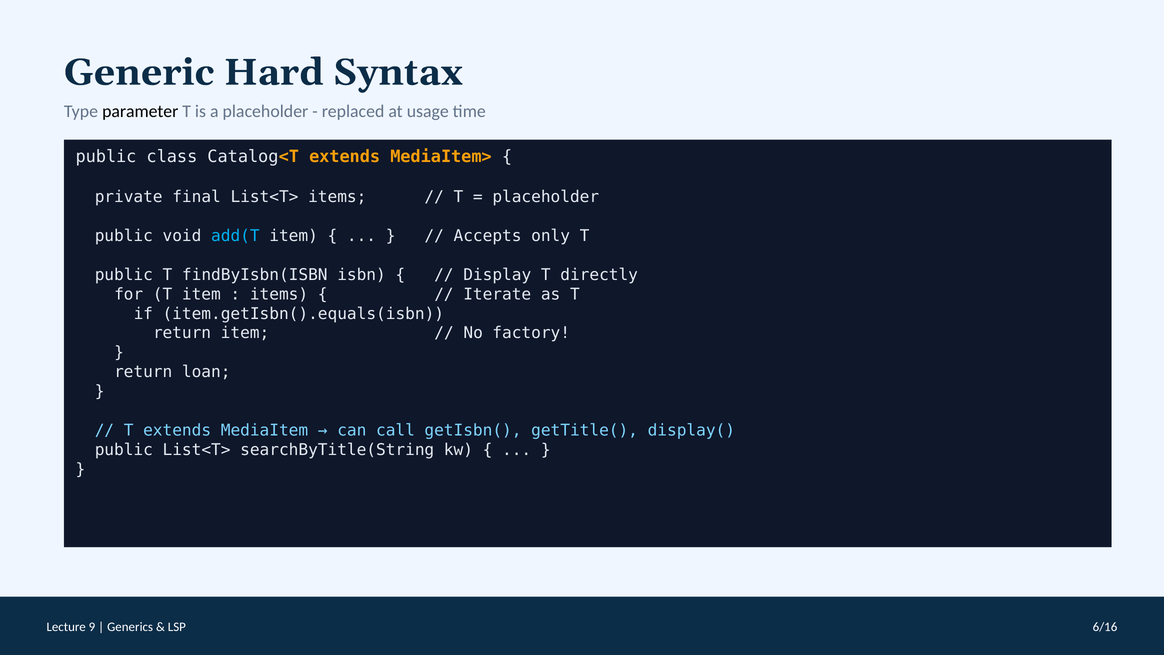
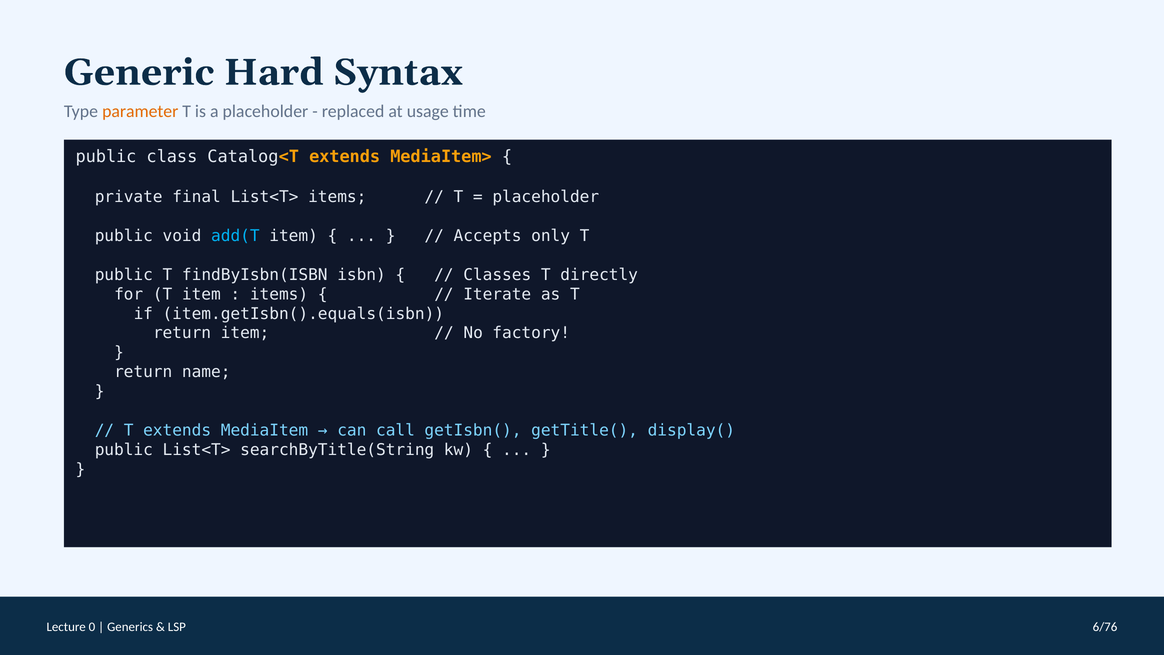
parameter colour: black -> orange
Display: Display -> Classes
loan: loan -> name
9: 9 -> 0
6/16: 6/16 -> 6/76
